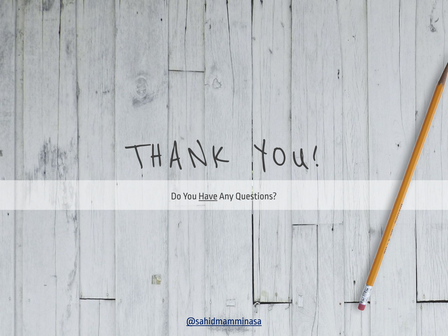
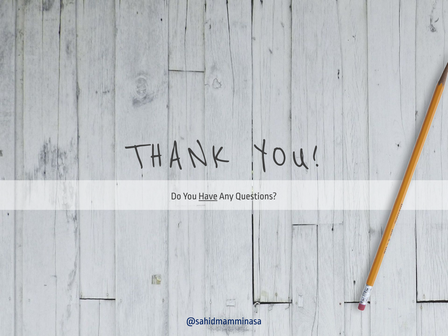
@sahidmamminasa underline: present -> none
